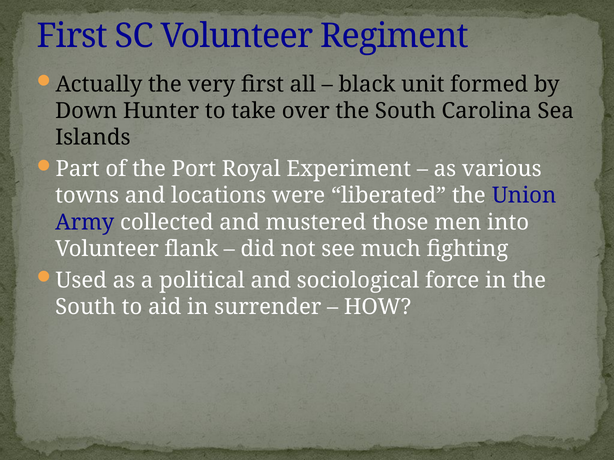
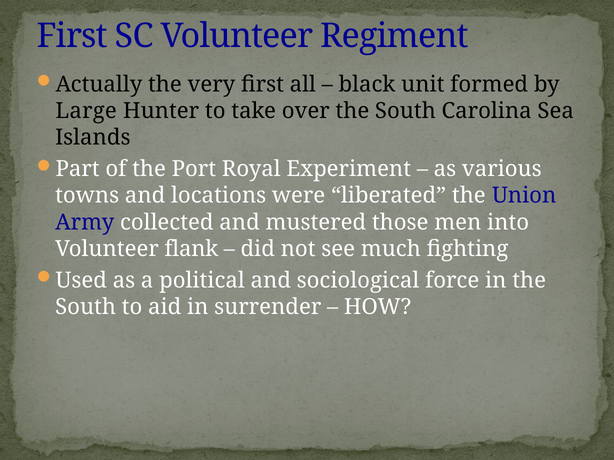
Down: Down -> Large
